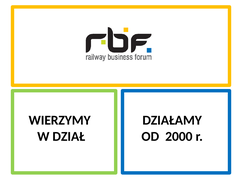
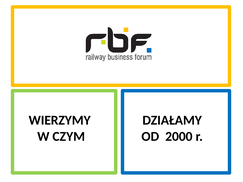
DZIAŁ: DZIAŁ -> CZYM
